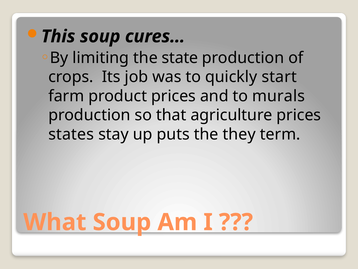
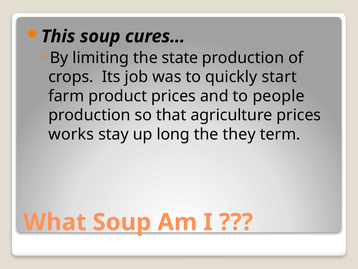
murals: murals -> people
states: states -> works
puts: puts -> long
